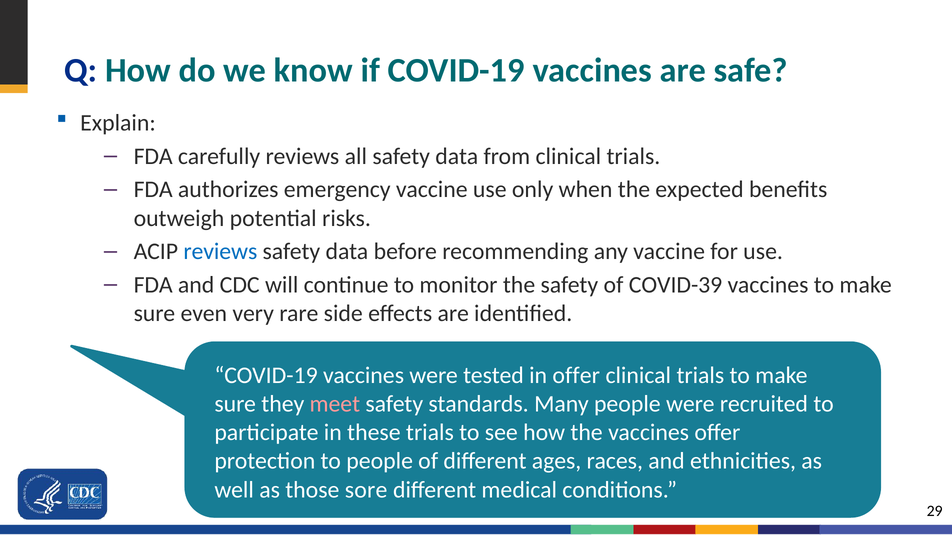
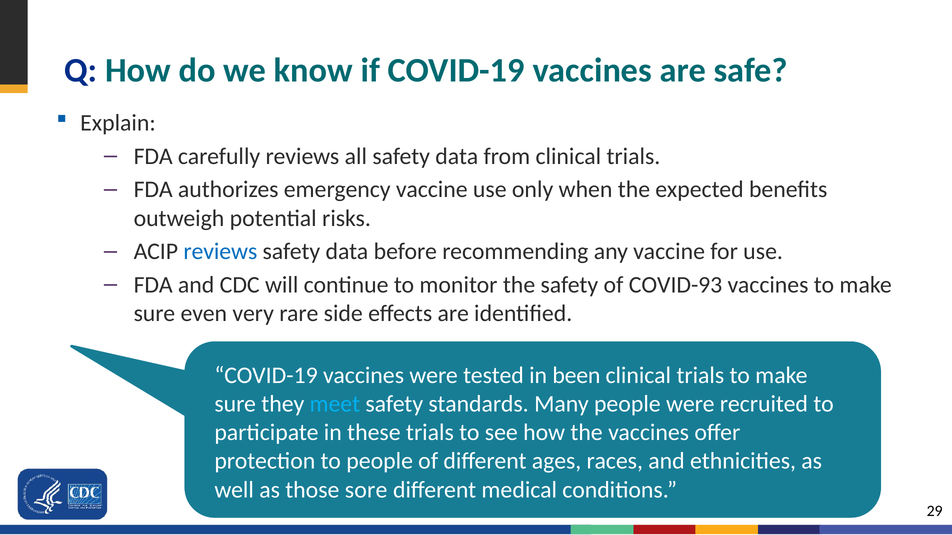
COVID-39: COVID-39 -> COVID-93
in offer: offer -> been
meet colour: pink -> light blue
